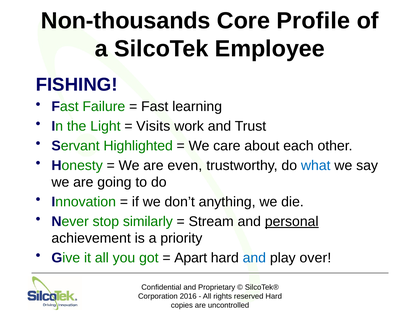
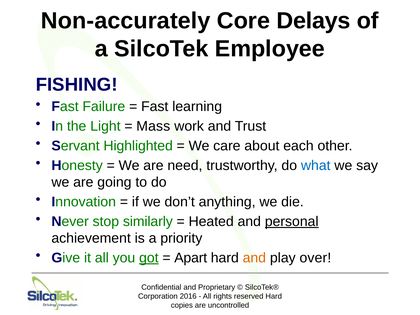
Non-thousands: Non-thousands -> Non-accurately
Profile: Profile -> Delays
Visits: Visits -> Mass
even: even -> need
Stream: Stream -> Heated
got underline: none -> present
and at (254, 258) colour: blue -> orange
